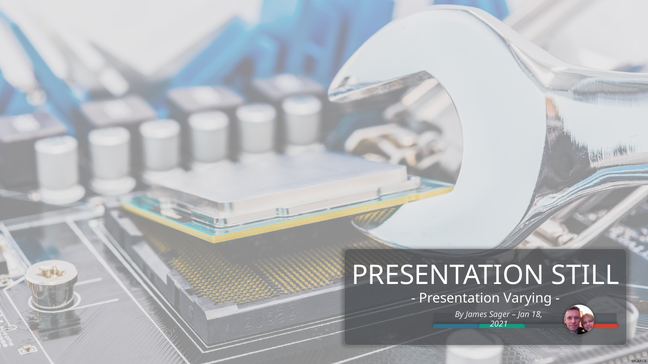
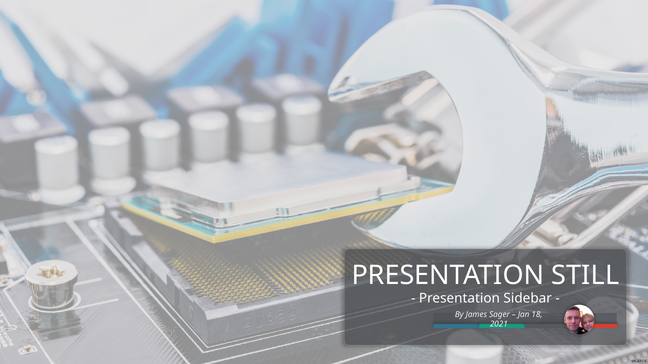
Varying: Varying -> Sidebar
